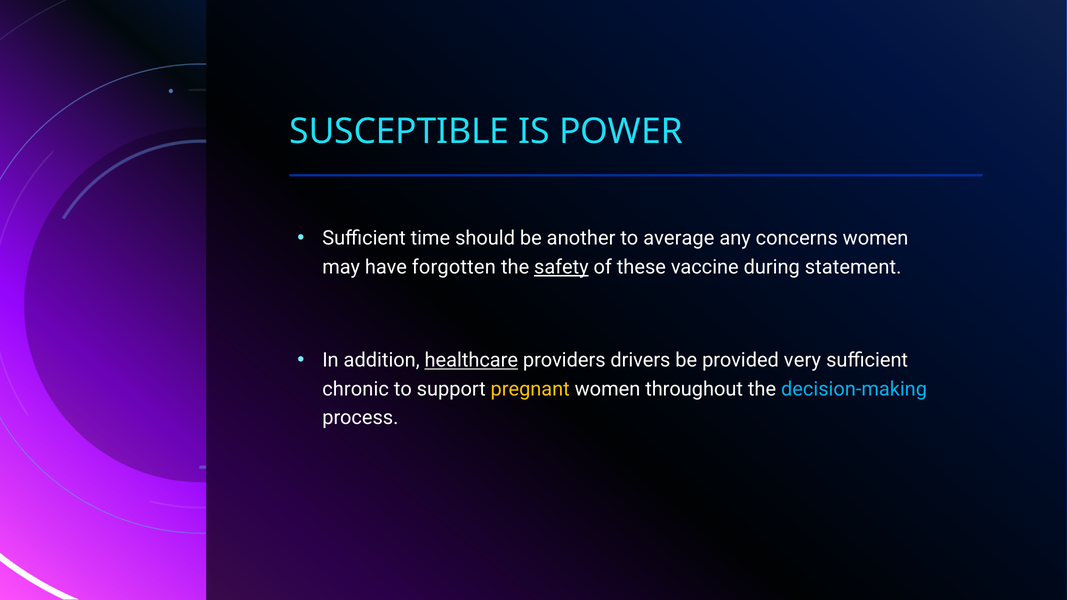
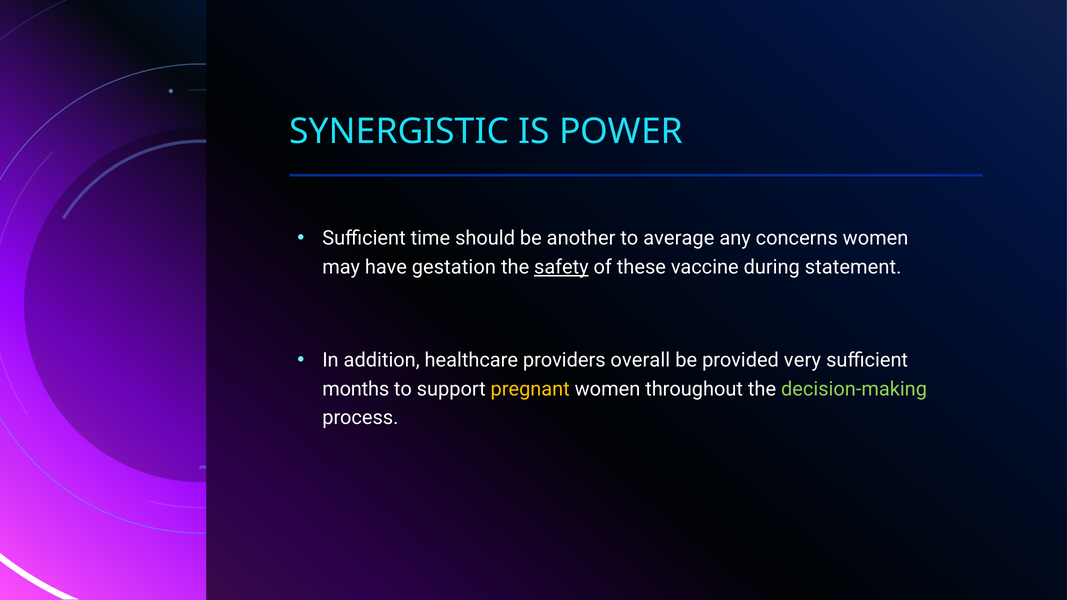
SUSCEPTIBLE: SUSCEPTIBLE -> SYNERGISTIC
forgotten: forgotten -> gestation
healthcare underline: present -> none
drivers: drivers -> overall
chronic: chronic -> months
decision-making colour: light blue -> light green
